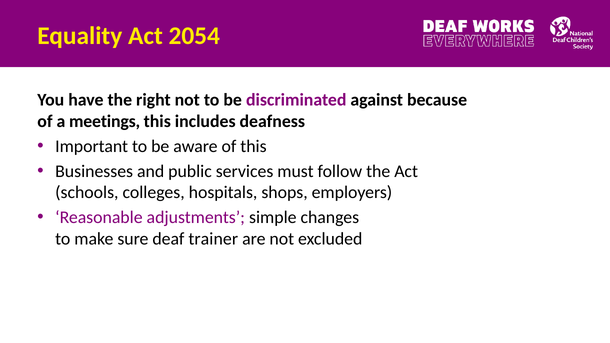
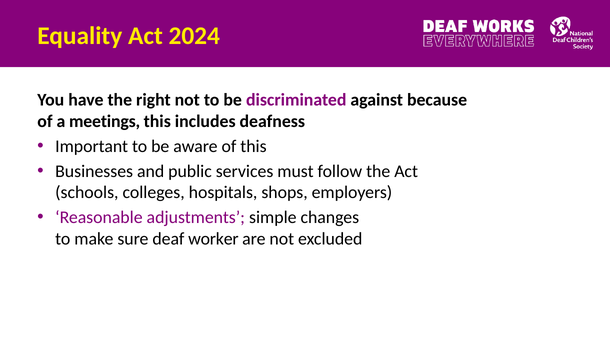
2054: 2054 -> 2024
trainer: trainer -> worker
